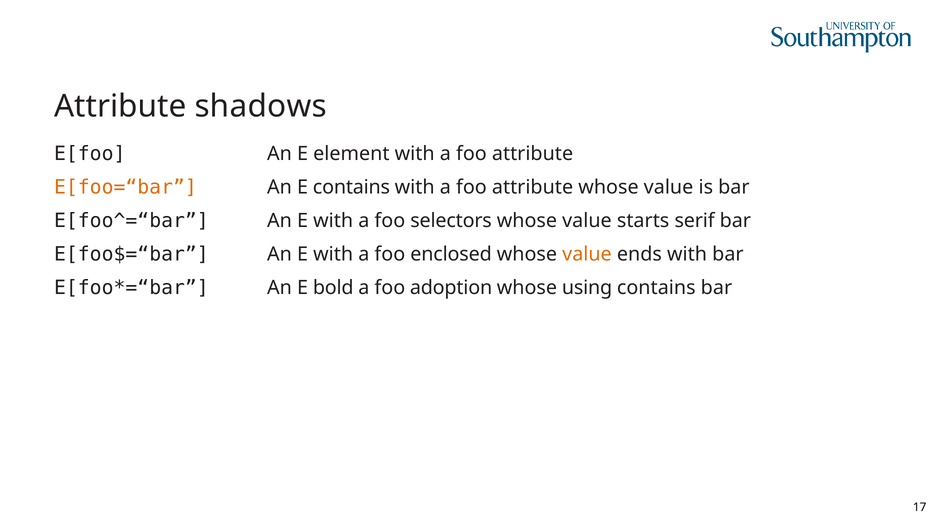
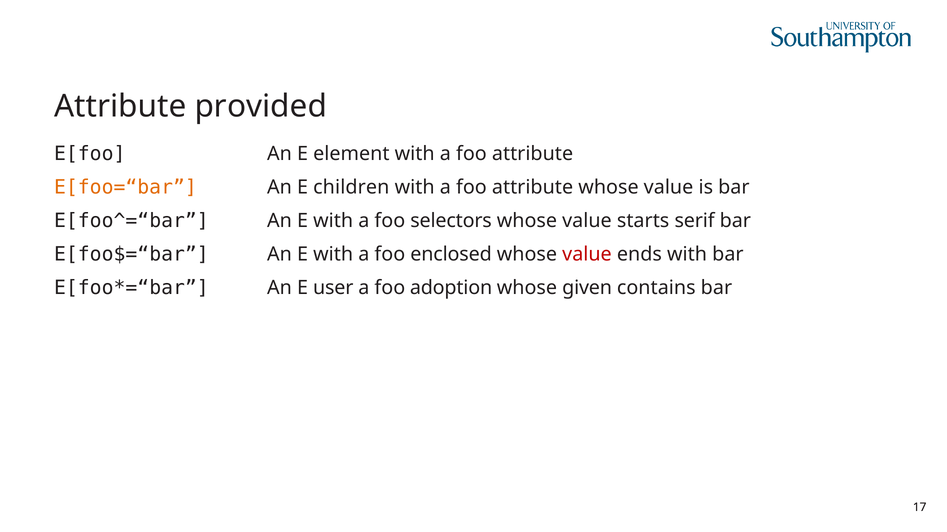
shadows: shadows -> provided
E contains: contains -> children
value at (587, 254) colour: orange -> red
bold: bold -> user
using: using -> given
